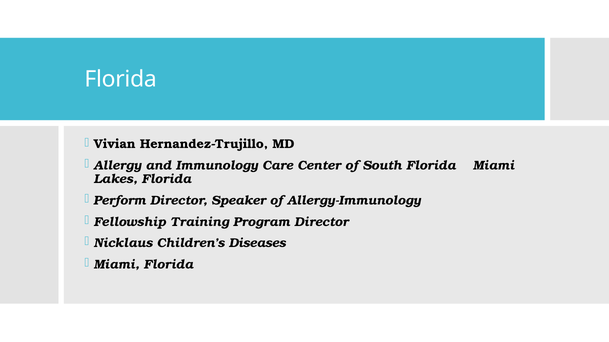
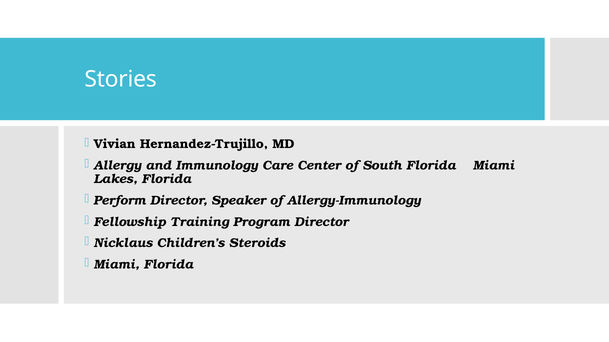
Florida at (121, 79): Florida -> Stories
Diseases: Diseases -> Steroids
